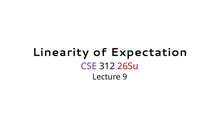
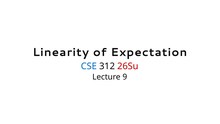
CSE colour: purple -> blue
